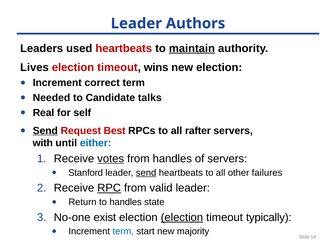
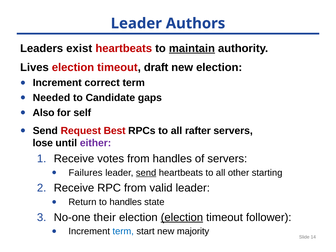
used: used -> exist
wins: wins -> draft
talks: talks -> gaps
Real: Real -> Also
Send at (45, 131) underline: present -> none
with: with -> lose
either colour: blue -> purple
votes underline: present -> none
Stanford: Stanford -> Failures
failures: failures -> starting
RPC underline: present -> none
exist: exist -> their
typically: typically -> follower
